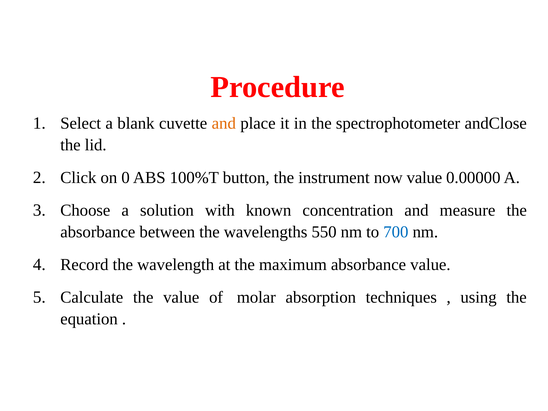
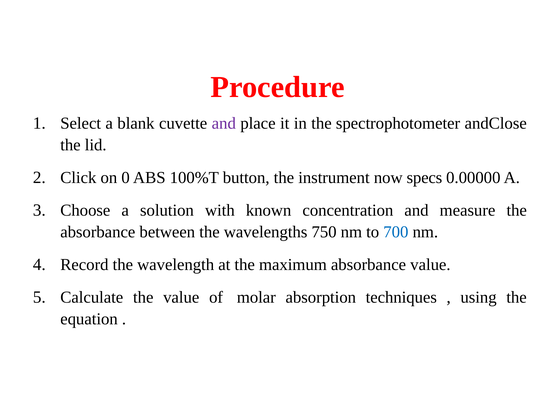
and at (224, 123) colour: orange -> purple
now value: value -> specs
550: 550 -> 750
